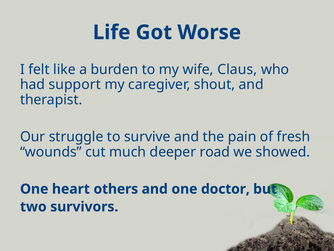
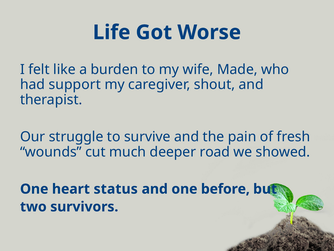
Claus: Claus -> Made
others: others -> status
doctor: doctor -> before
